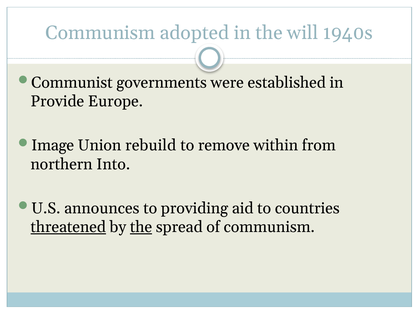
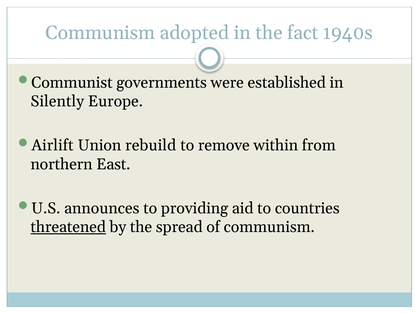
will: will -> fact
Provide: Provide -> Silently
Image: Image -> Airlift
Into: Into -> East
the at (141, 227) underline: present -> none
